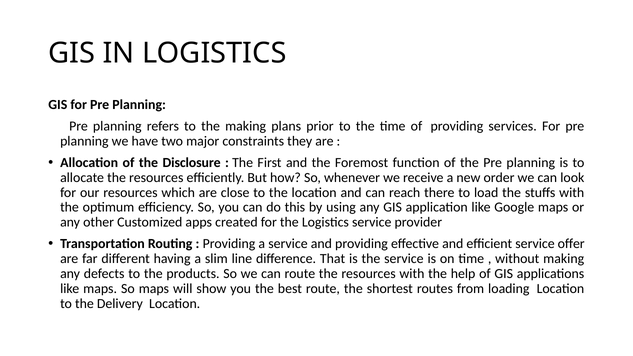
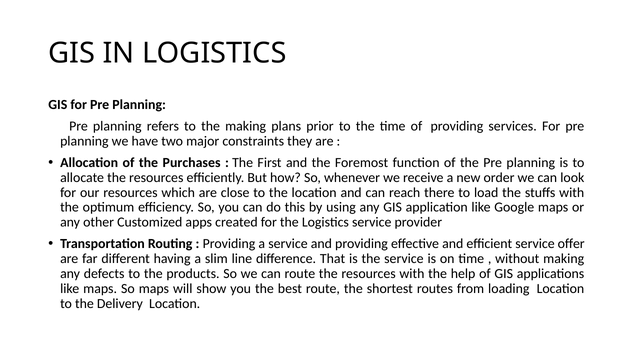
Disclosure: Disclosure -> Purchases
